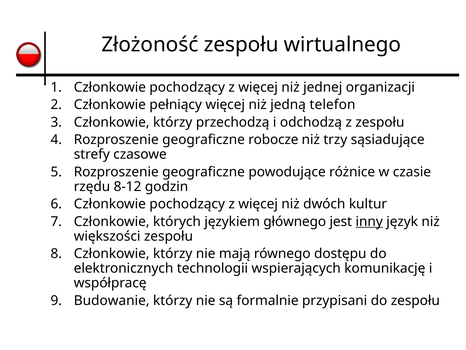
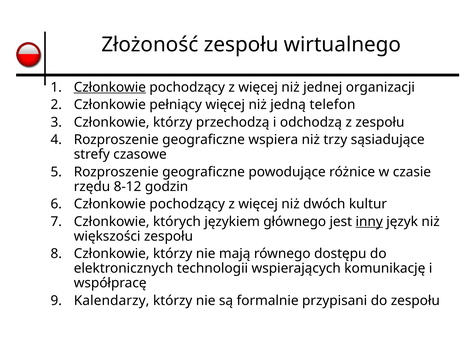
Członkowie at (110, 87) underline: none -> present
robocze: robocze -> wspiera
Budowanie: Budowanie -> Kalendarzy
